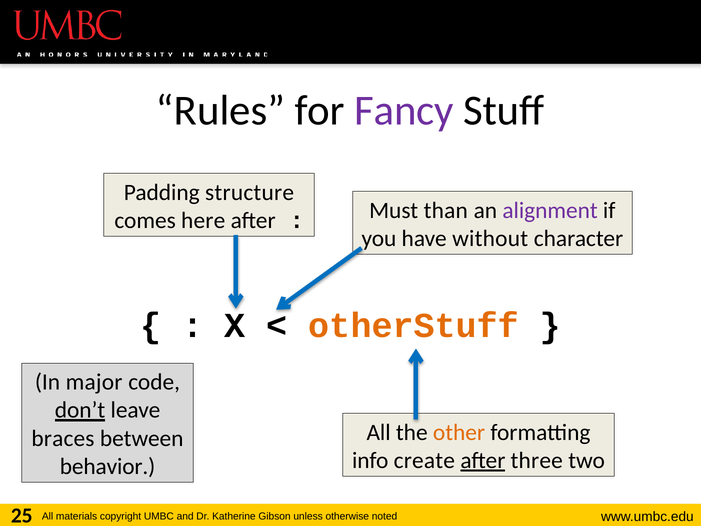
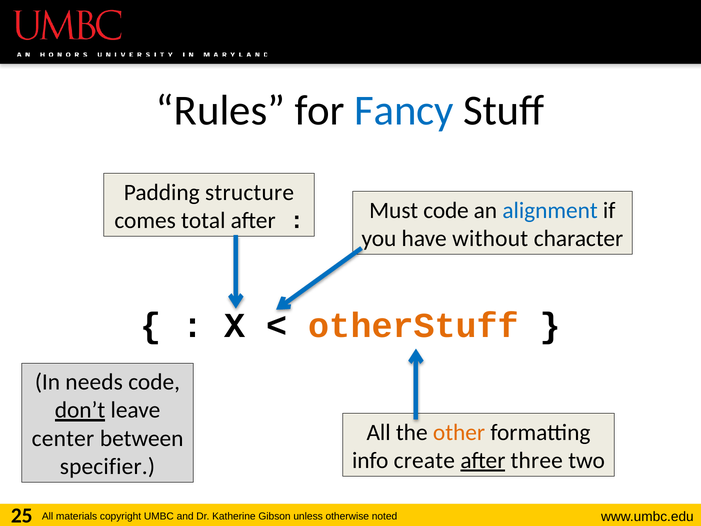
Fancy colour: purple -> blue
Must than: than -> code
alignment colour: purple -> blue
here: here -> total
major: major -> needs
braces: braces -> center
behavior: behavior -> specifier
